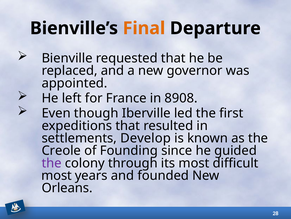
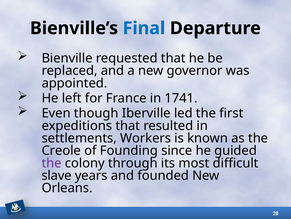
Final colour: orange -> blue
8908: 8908 -> 1741
Develop: Develop -> Workers
most at (57, 175): most -> slave
